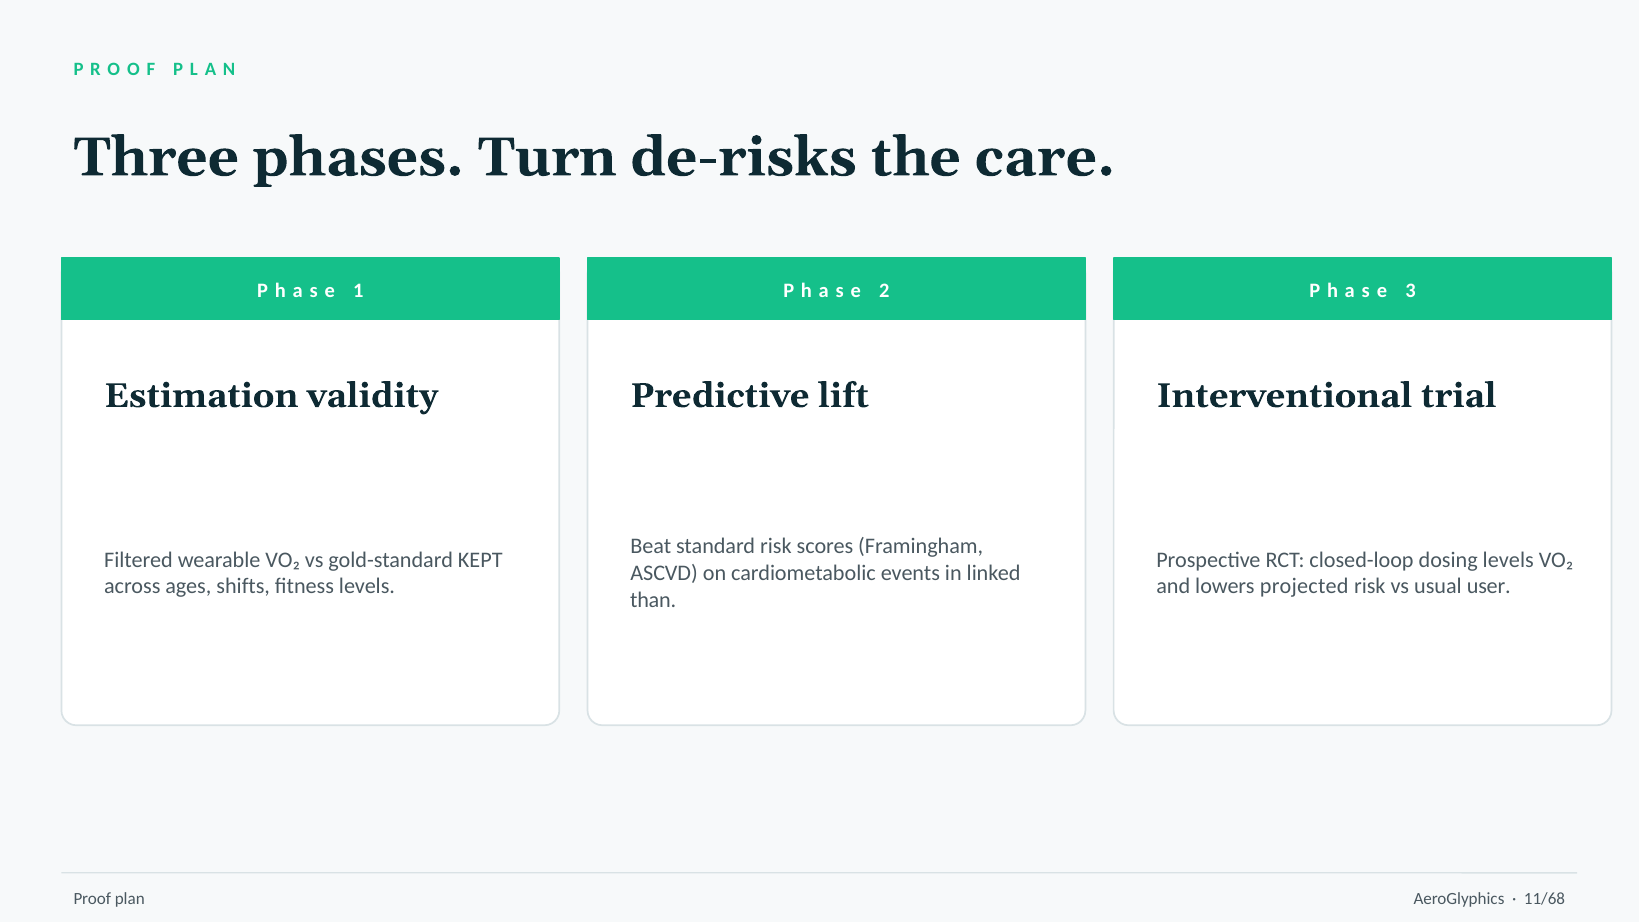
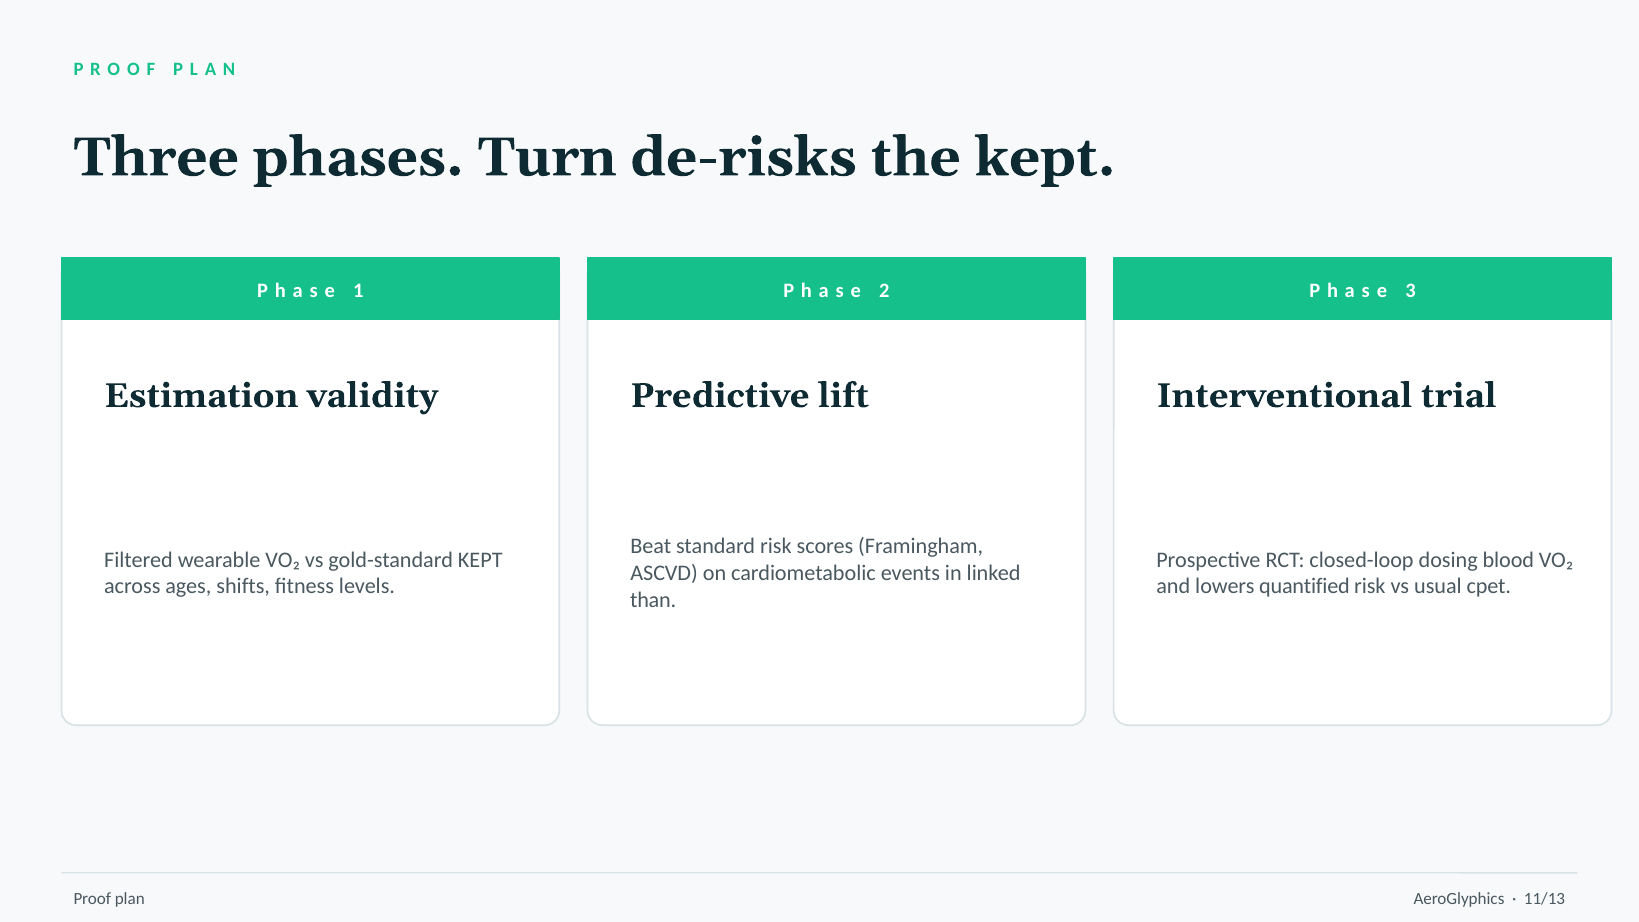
the care: care -> kept
dosing levels: levels -> blood
projected: projected -> quantified
user: user -> cpet
11/68: 11/68 -> 11/13
